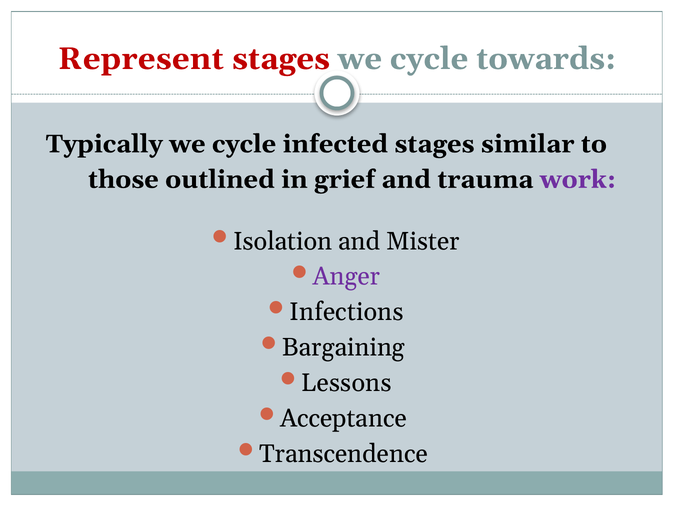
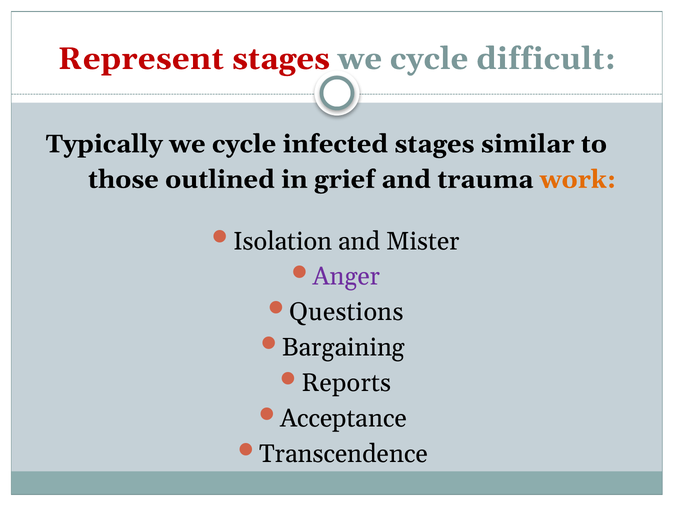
towards: towards -> difficult
work colour: purple -> orange
Infections: Infections -> Questions
Lessons: Lessons -> Reports
